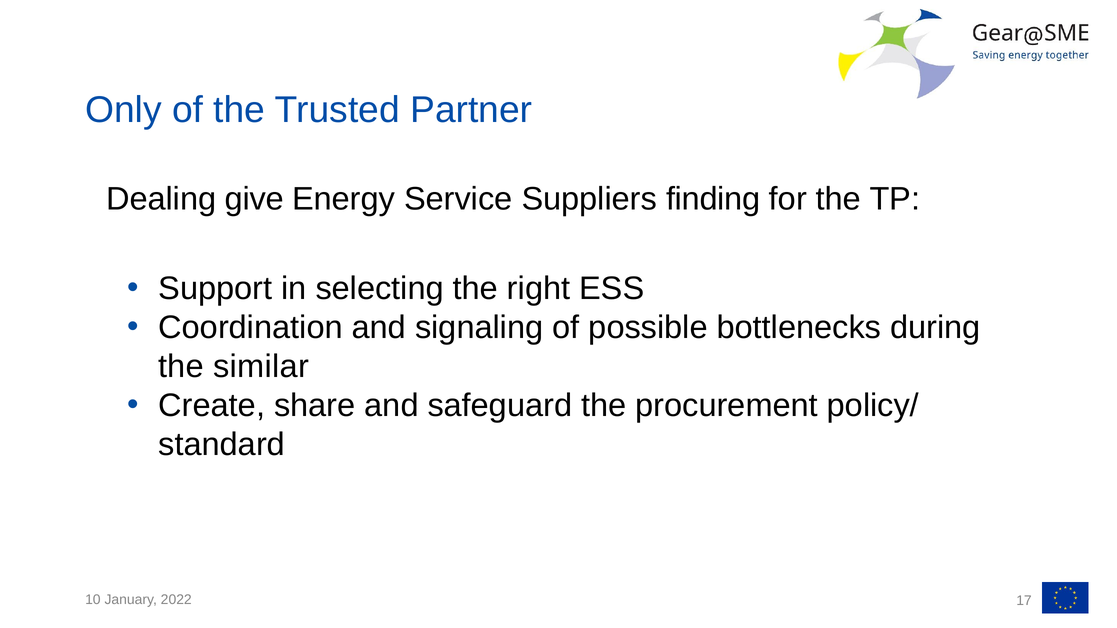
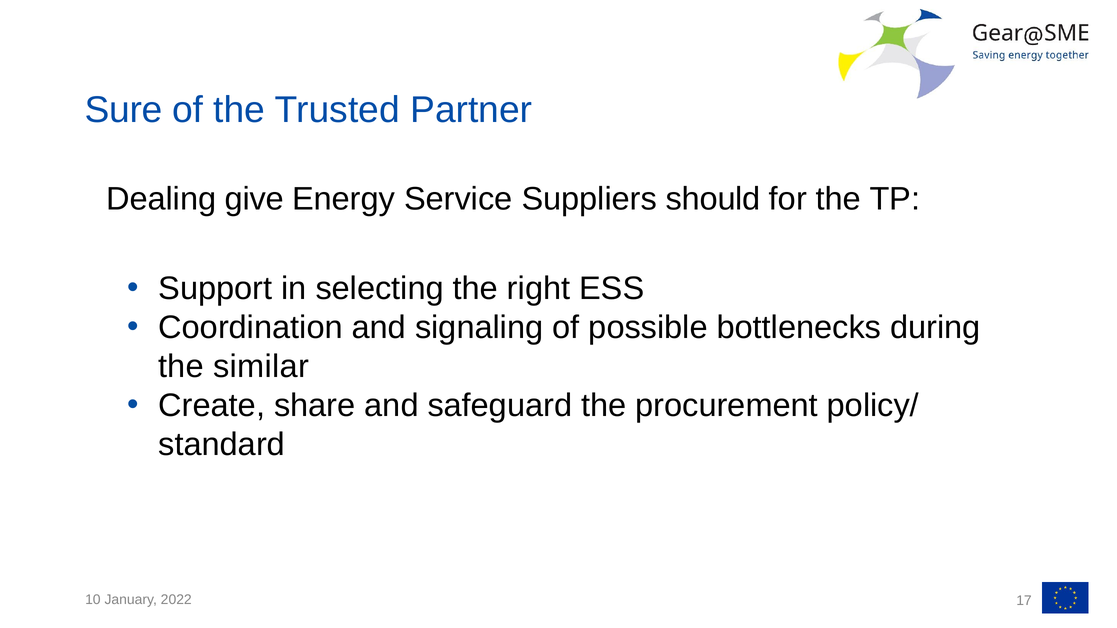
Only: Only -> Sure
finding: finding -> should
